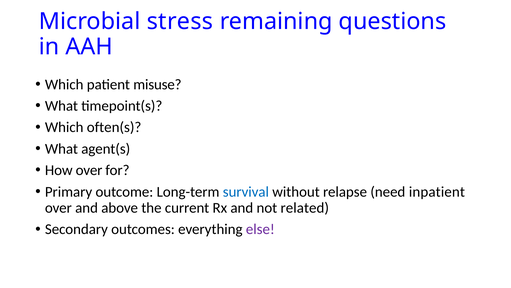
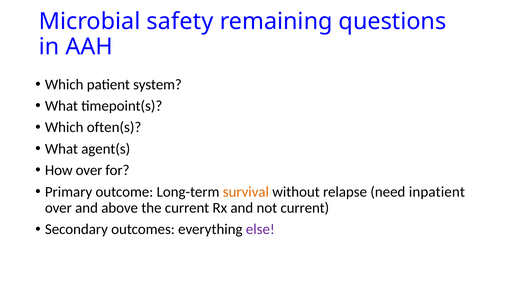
stress: stress -> safety
misuse: misuse -> system
survival colour: blue -> orange
not related: related -> current
